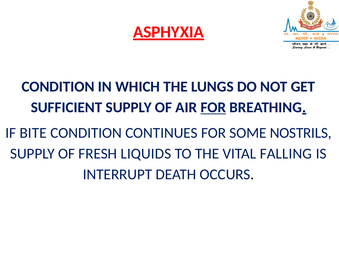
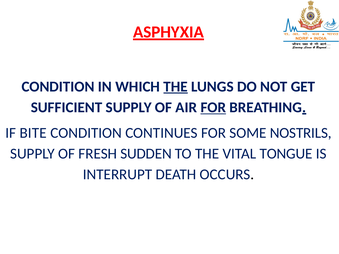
THE at (176, 87) underline: none -> present
LIQUIDS: LIQUIDS -> SUDDEN
FALLING: FALLING -> TONGUE
